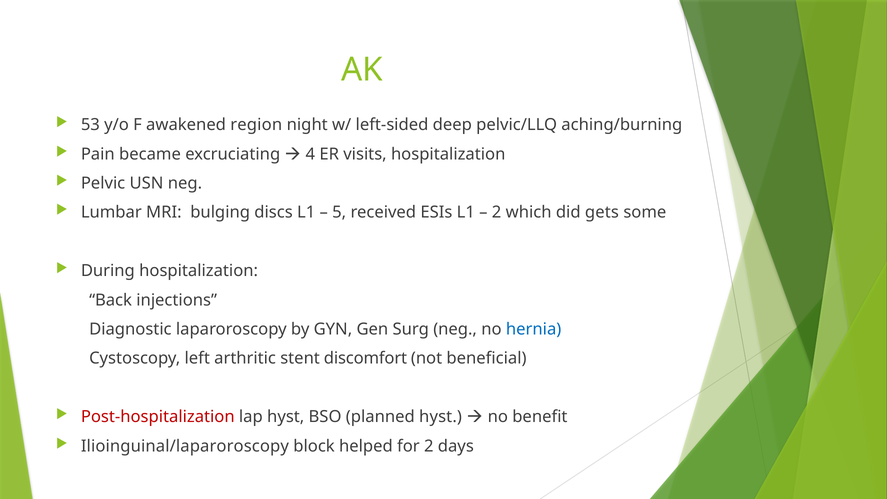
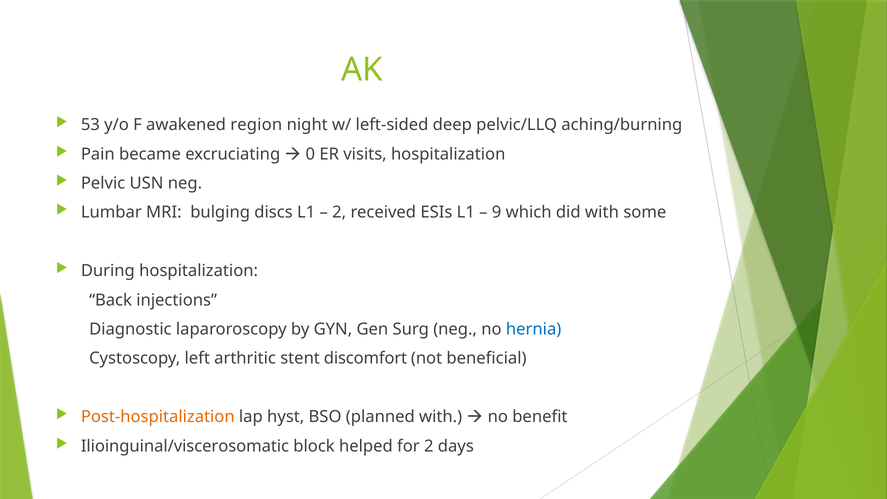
4: 4 -> 0
5 at (339, 212): 5 -> 2
2 at (497, 212): 2 -> 9
did gets: gets -> with
Post-hospitalization colour: red -> orange
planned hyst: hyst -> with
Ilioinguinal/laparoroscopy: Ilioinguinal/laparoroscopy -> Ilioinguinal/viscerosomatic
